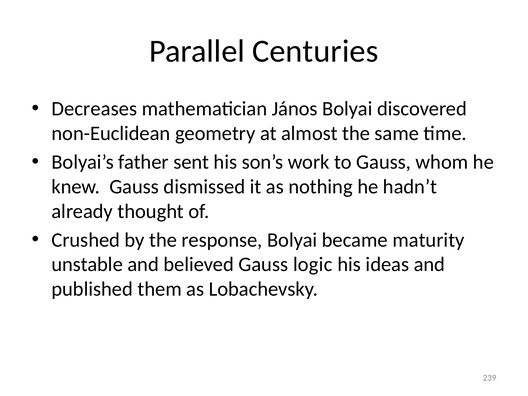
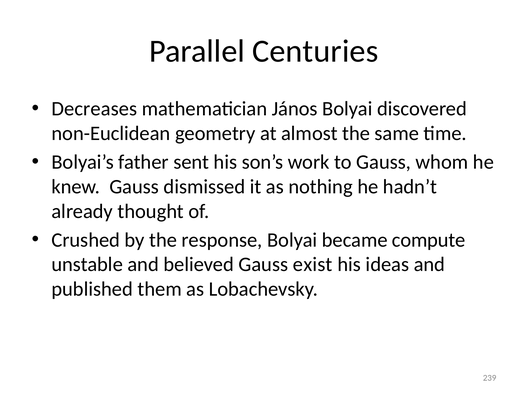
maturity: maturity -> compute
logic: logic -> exist
